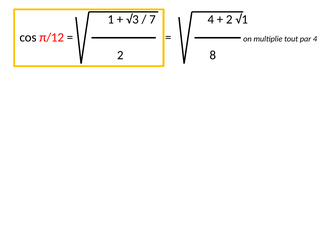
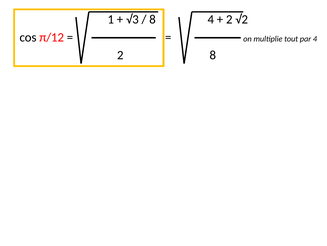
7 at (153, 19): 7 -> 8
√1 at (242, 19): √1 -> √2
